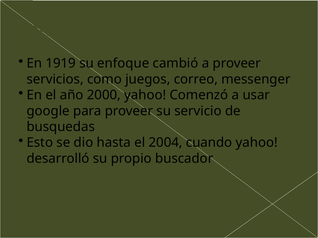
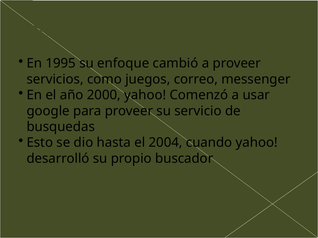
1919: 1919 -> 1995
